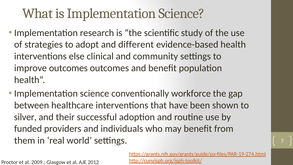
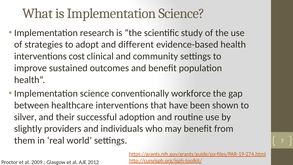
else: else -> cost
improve outcomes: outcomes -> sustained
funded: funded -> slightly
